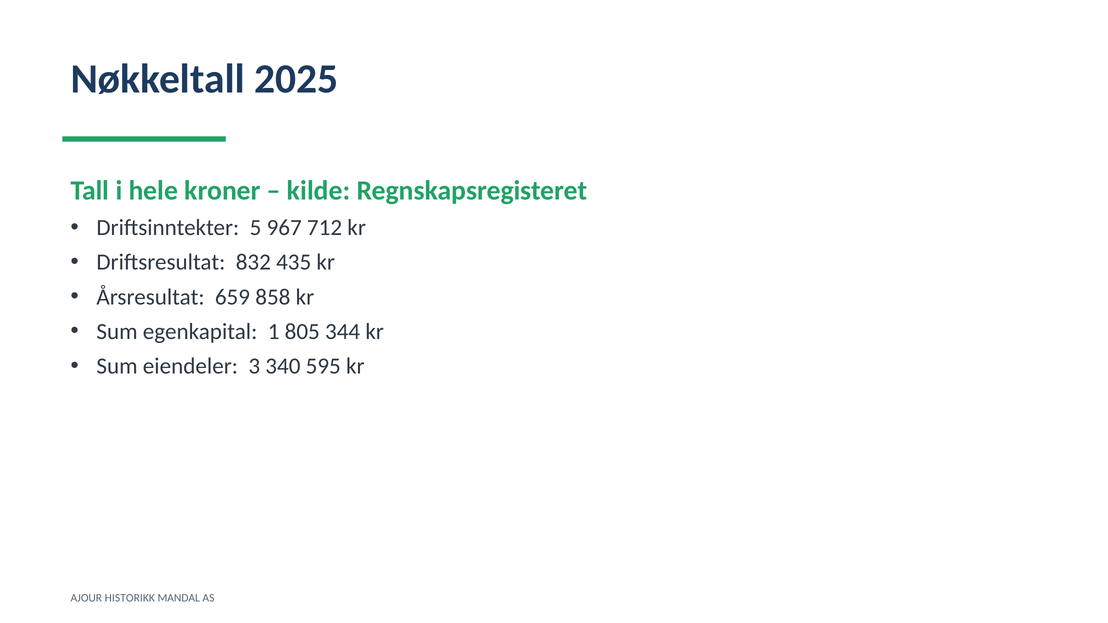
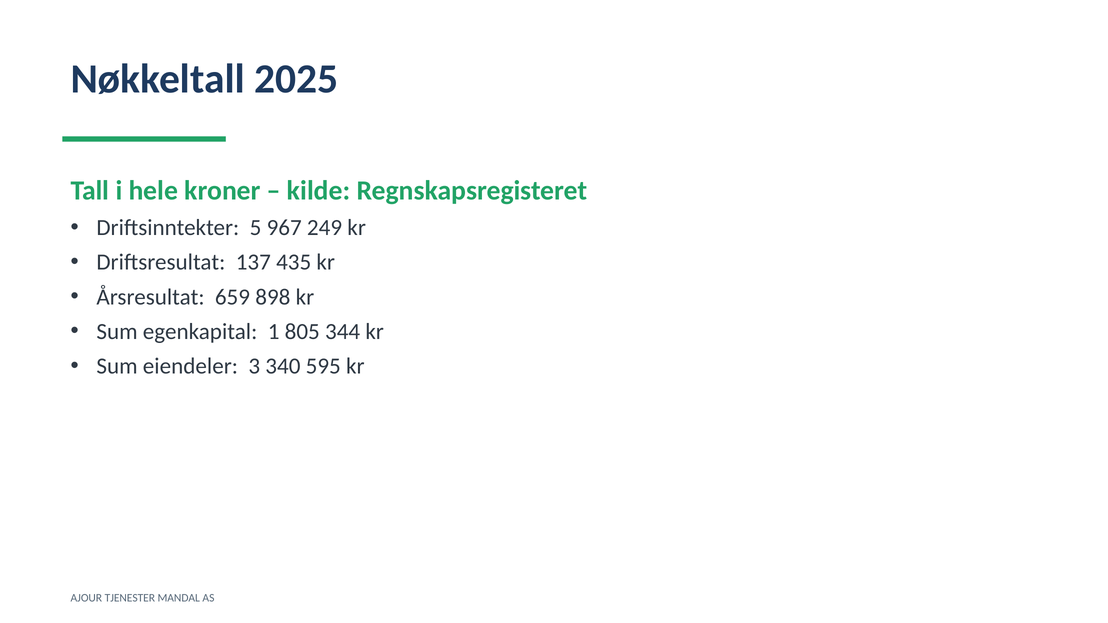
712: 712 -> 249
832: 832 -> 137
858: 858 -> 898
HISTORIKK: HISTORIKK -> TJENESTER
